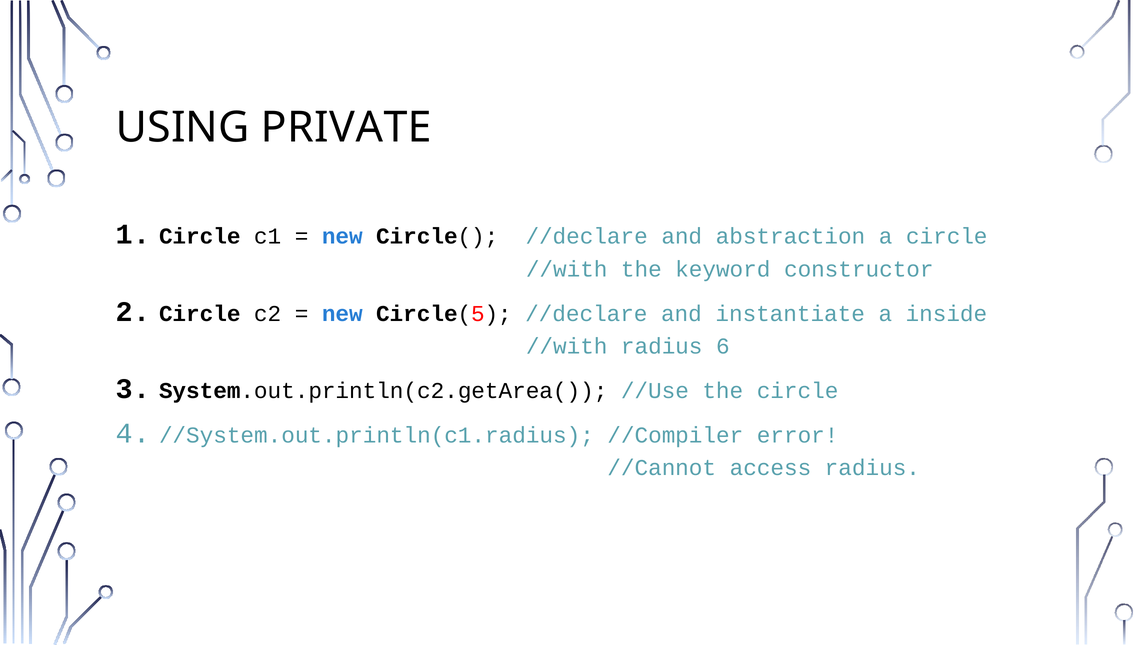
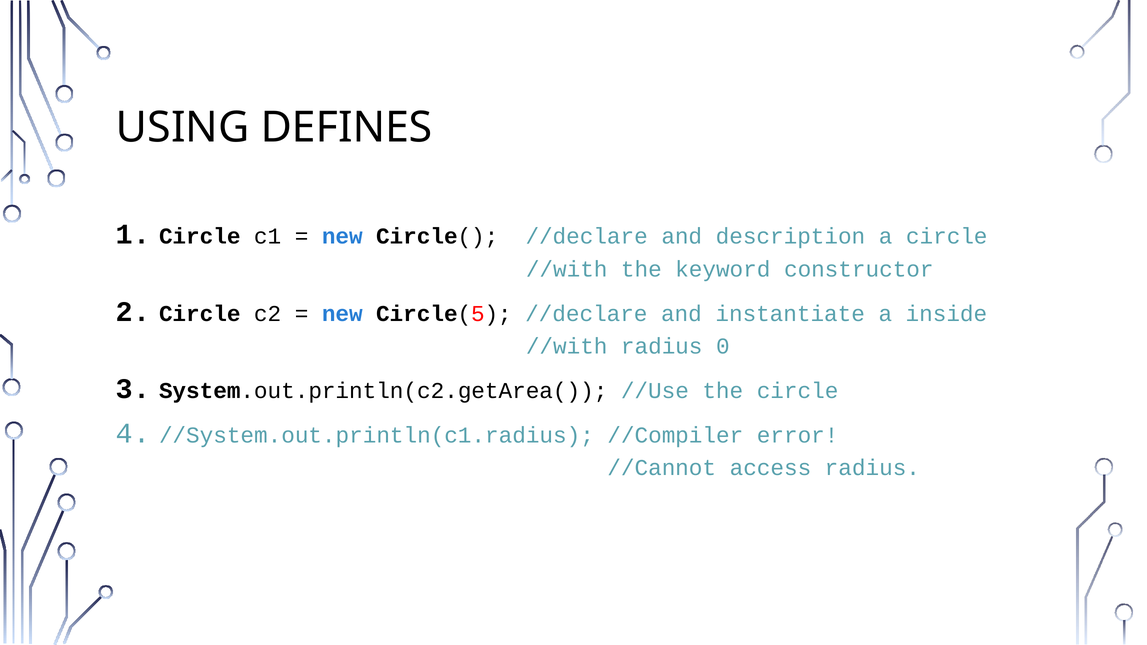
PRIVATE: PRIVATE -> DEFINES
abstraction: abstraction -> description
6: 6 -> 0
